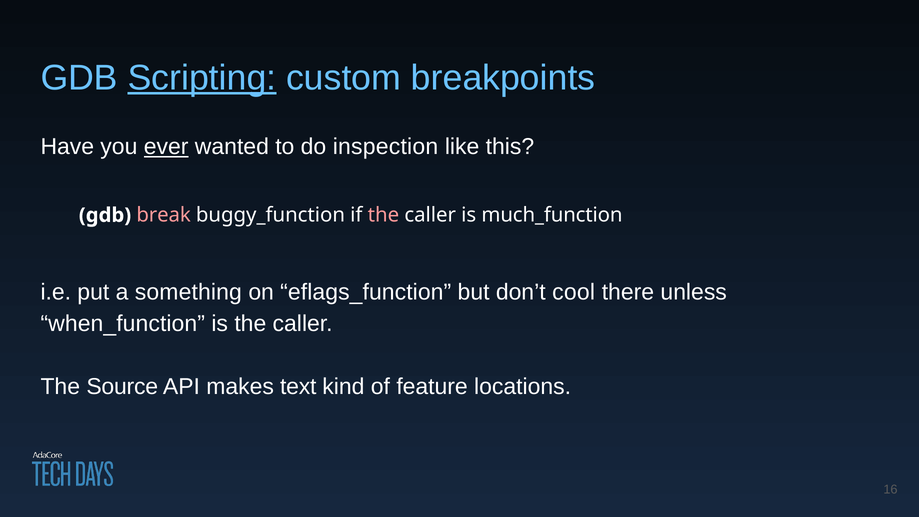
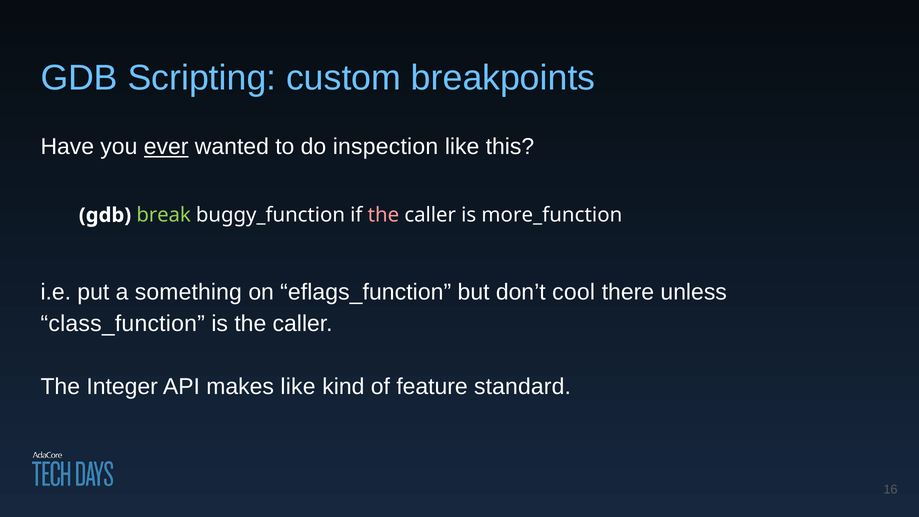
Scripting underline: present -> none
break colour: pink -> light green
much_function: much_function -> more_function
when_function: when_function -> class_function
Source: Source -> Integer
makes text: text -> like
locations: locations -> standard
